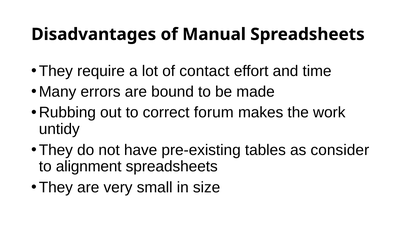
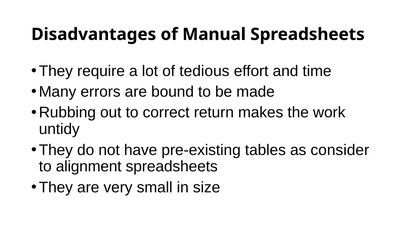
contact: contact -> tedious
forum: forum -> return
